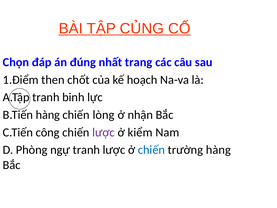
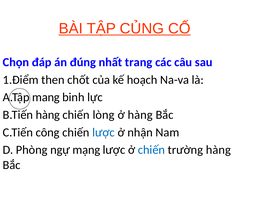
A.Tập tranh: tranh -> mang
ở nhận: nhận -> hàng
lược at (104, 132) colour: purple -> blue
kiểm: kiểm -> nhận
ngự tranh: tranh -> mạng
